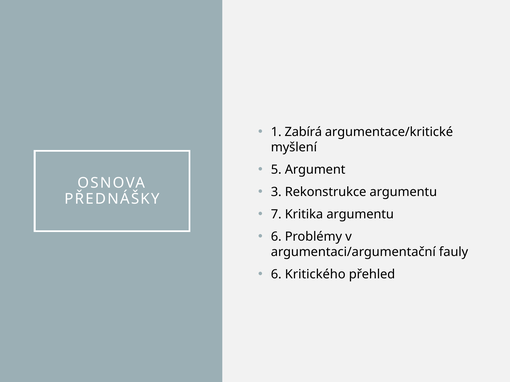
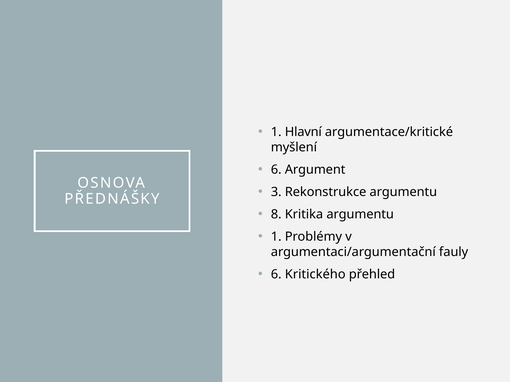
Zabírá: Zabírá -> Hlavní
5 at (276, 170): 5 -> 6
7: 7 -> 8
6 at (276, 237): 6 -> 1
